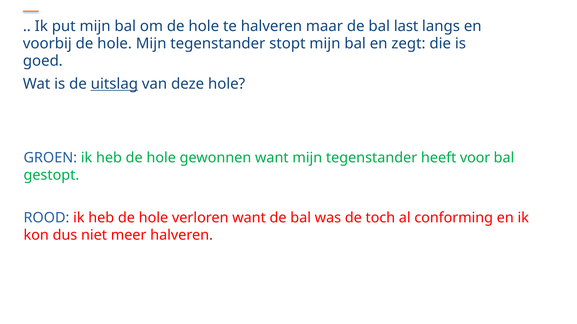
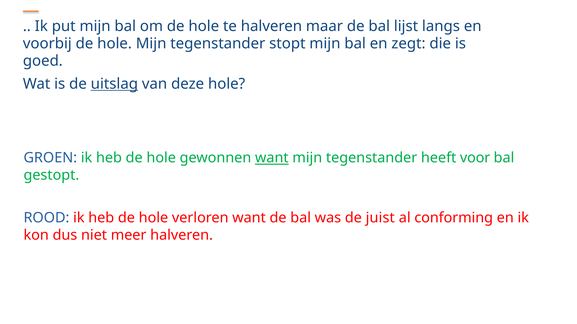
last: last -> lijst
want at (272, 158) underline: none -> present
toch: toch -> juist
